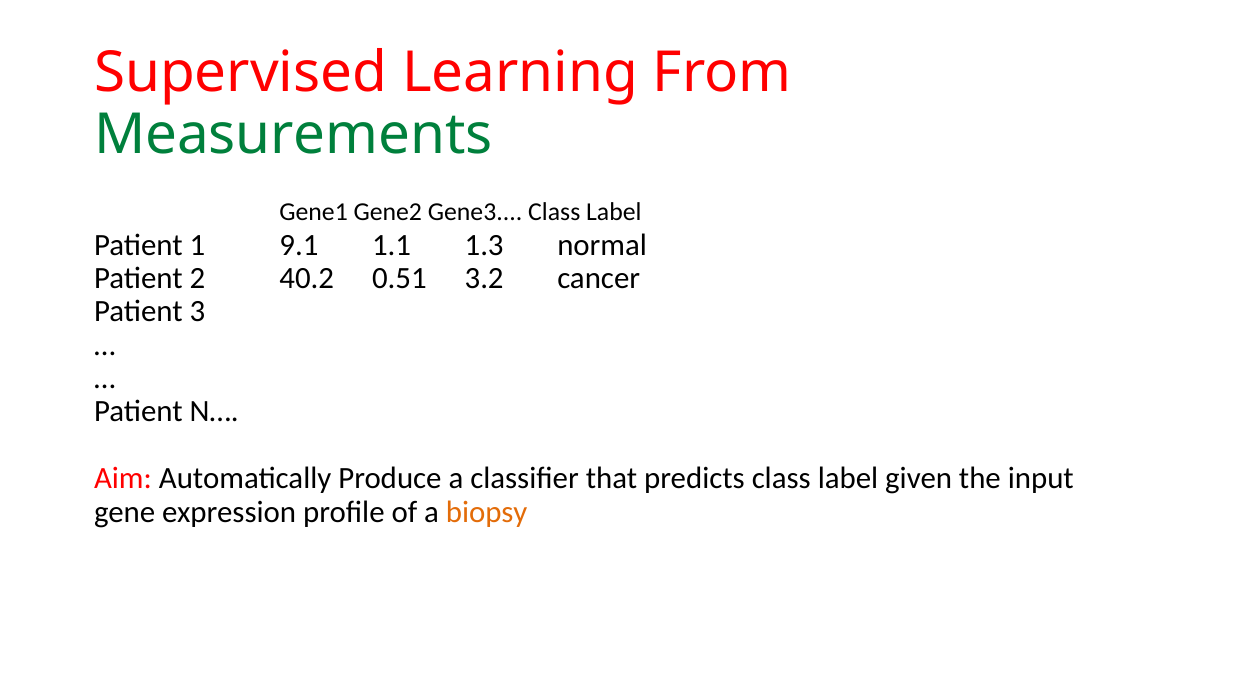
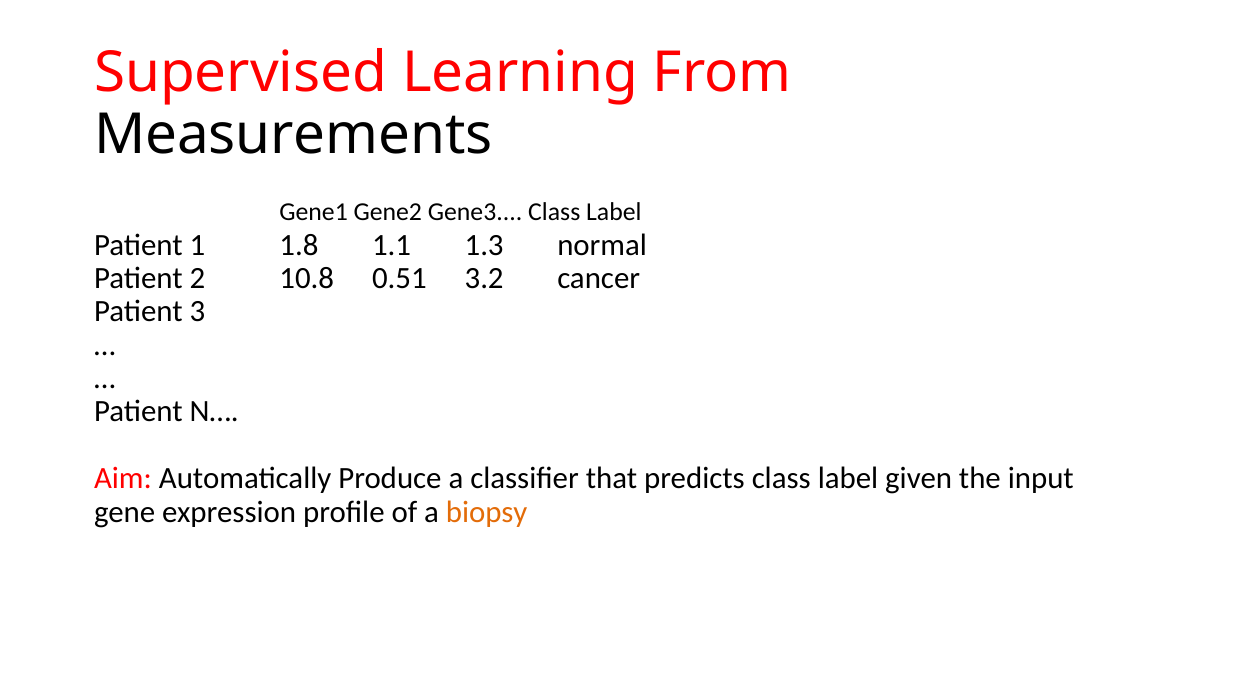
Measurements colour: green -> black
9.1: 9.1 -> 1.8
40.2: 40.2 -> 10.8
